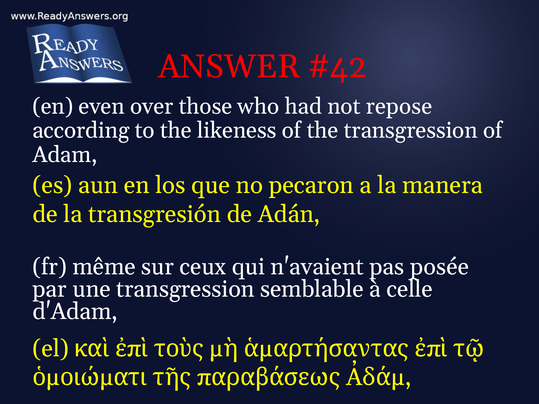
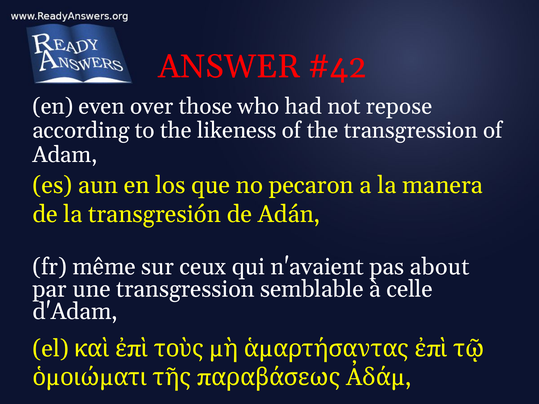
posée: posée -> about
